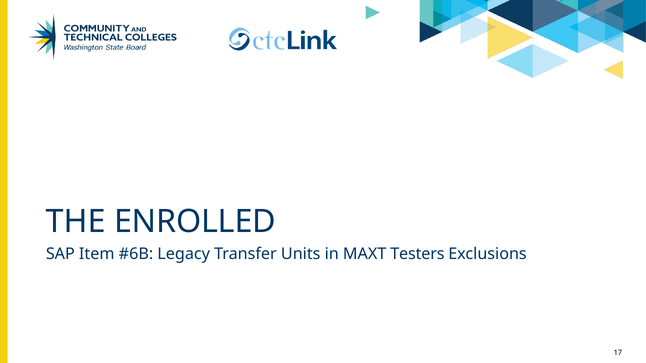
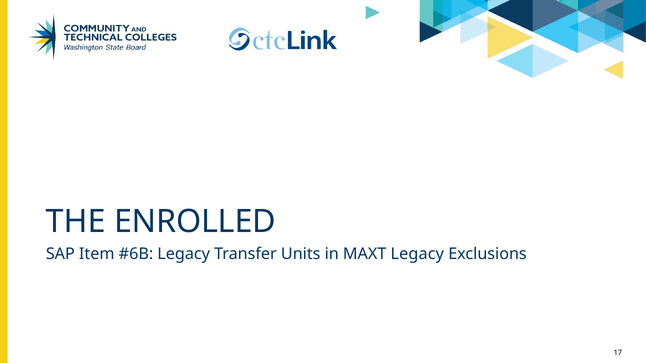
MAXT Testers: Testers -> Legacy
